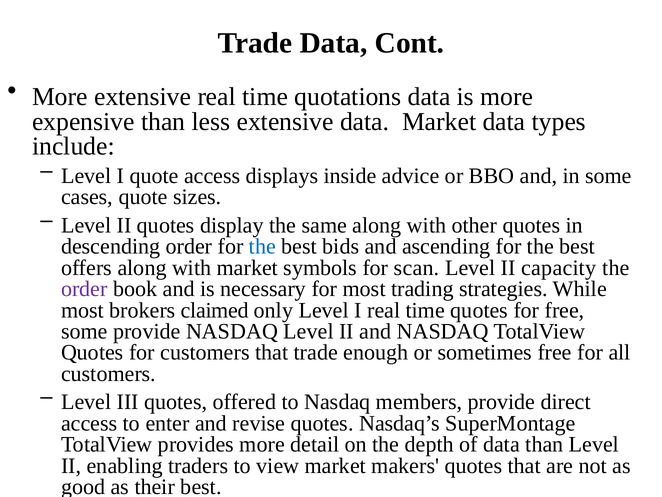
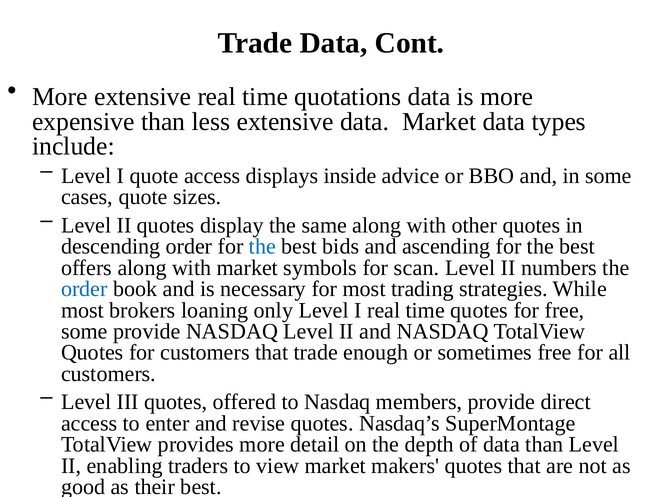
capacity: capacity -> numbers
order at (84, 289) colour: purple -> blue
claimed: claimed -> loaning
